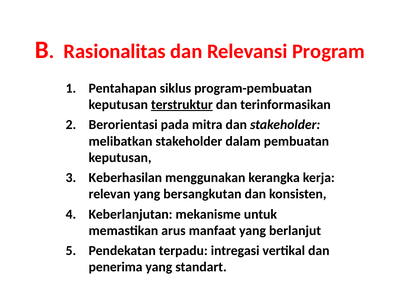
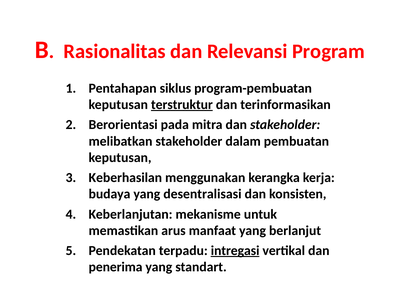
relevan: relevan -> budaya
bersangkutan: bersangkutan -> desentralisasi
intregasi underline: none -> present
